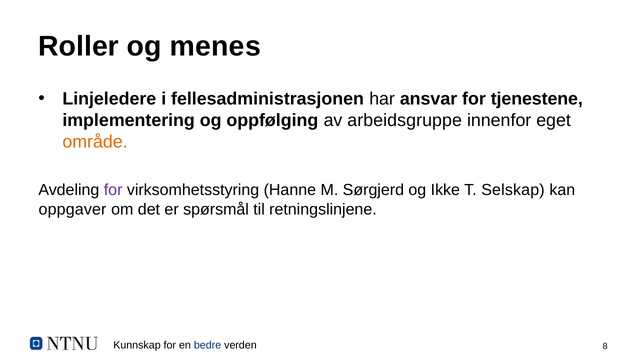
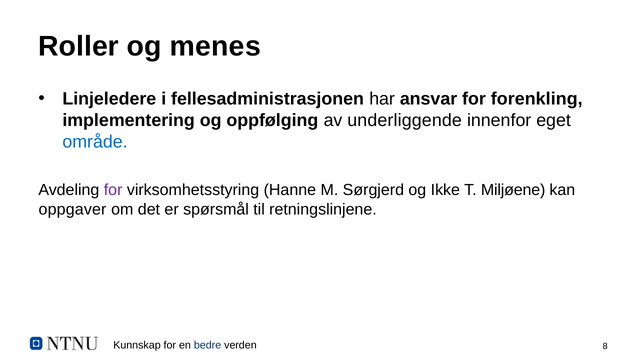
tjenestene: tjenestene -> forenkling
arbeidsgruppe: arbeidsgruppe -> underliggende
område colour: orange -> blue
Selskap: Selskap -> Miljøene
